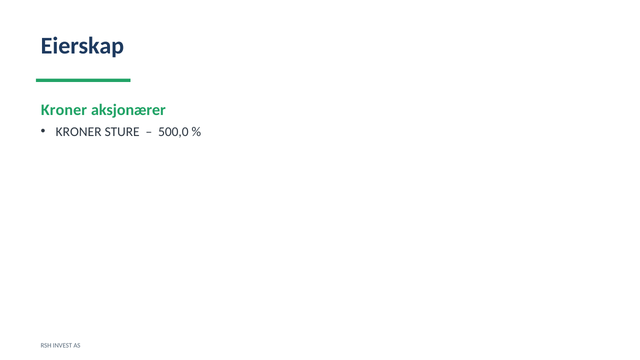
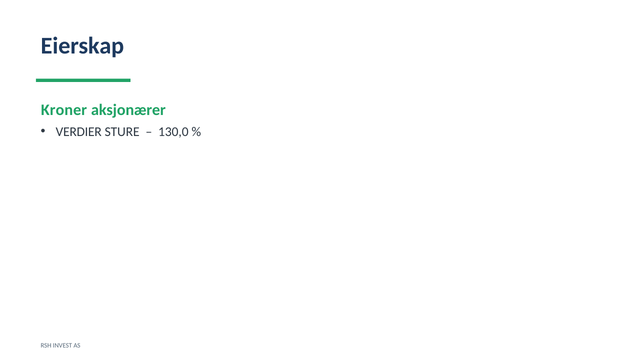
KRONER at (79, 132): KRONER -> VERDIER
500,0: 500,0 -> 130,0
